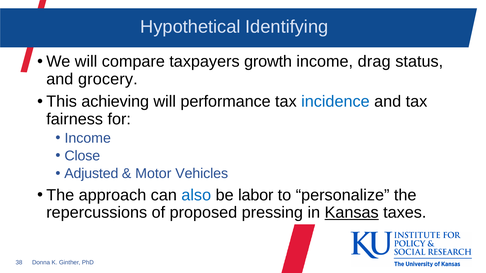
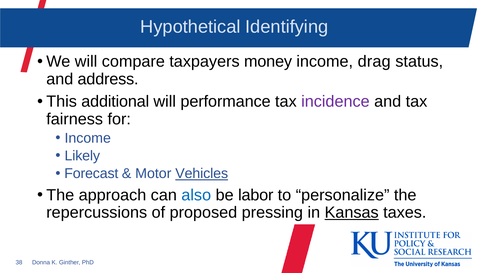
growth: growth -> money
grocery: grocery -> address
achieving: achieving -> additional
incidence colour: blue -> purple
Close: Close -> Likely
Adjusted: Adjusted -> Forecast
Vehicles underline: none -> present
